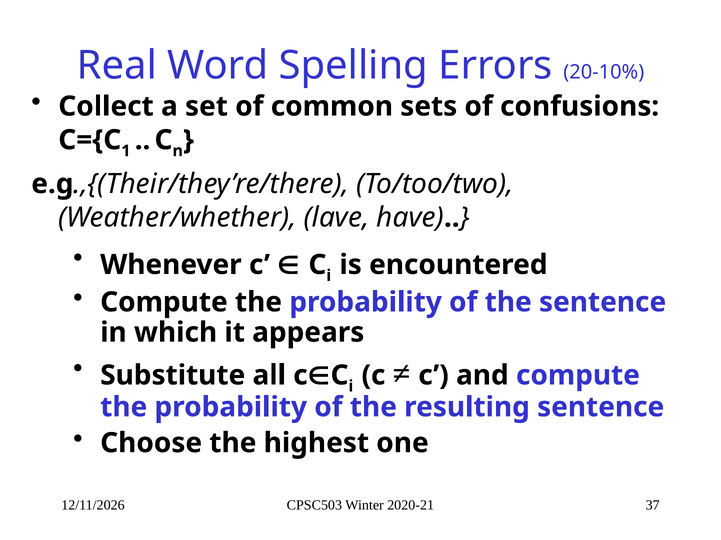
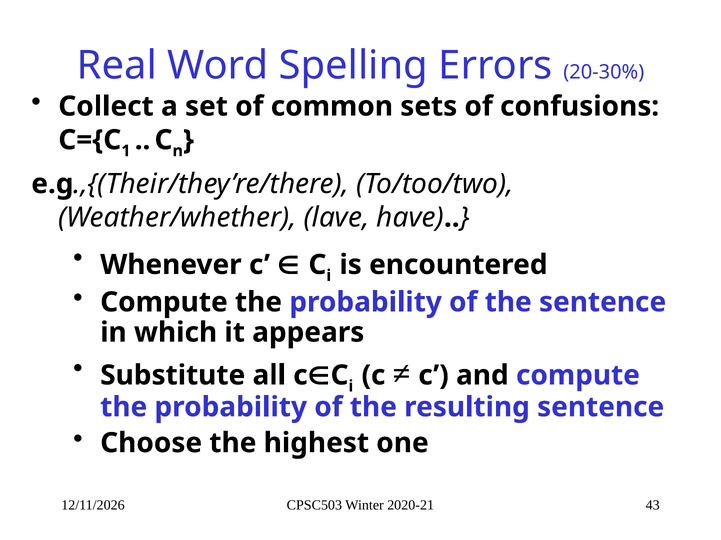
20-10%: 20-10% -> 20-30%
37: 37 -> 43
